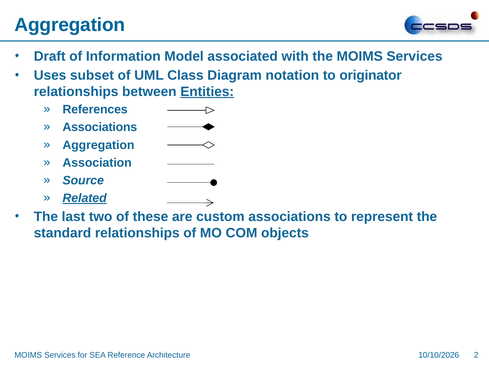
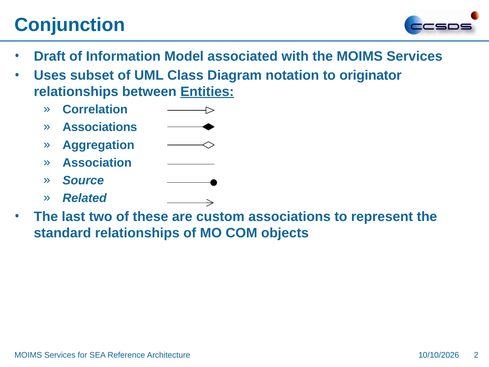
Aggregation at (70, 25): Aggregation -> Conjunction
References: References -> Correlation
Related underline: present -> none
